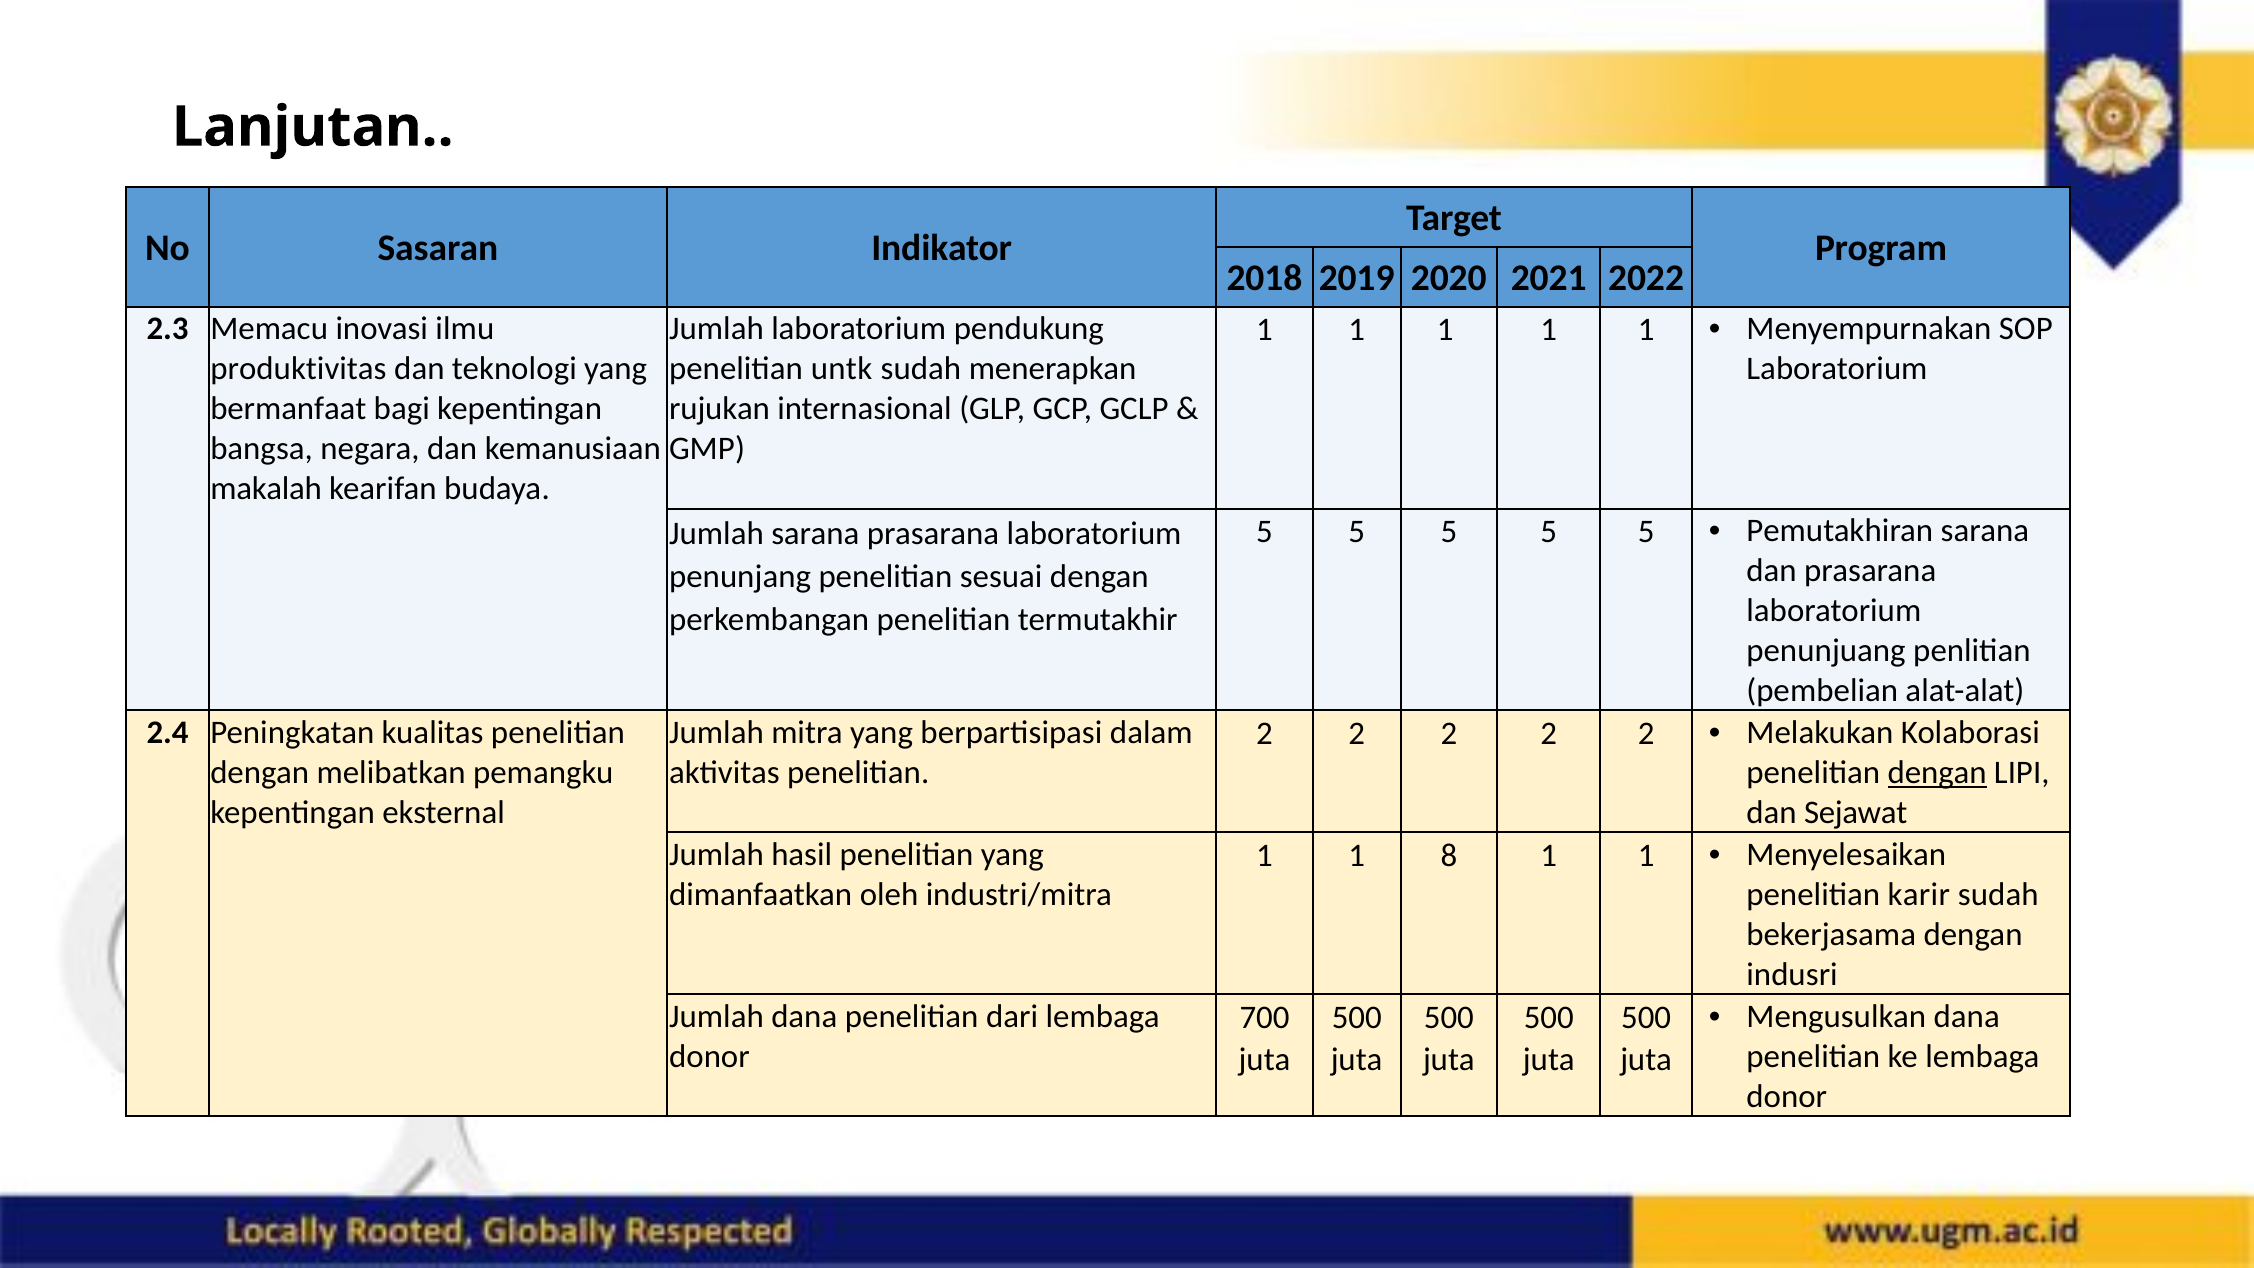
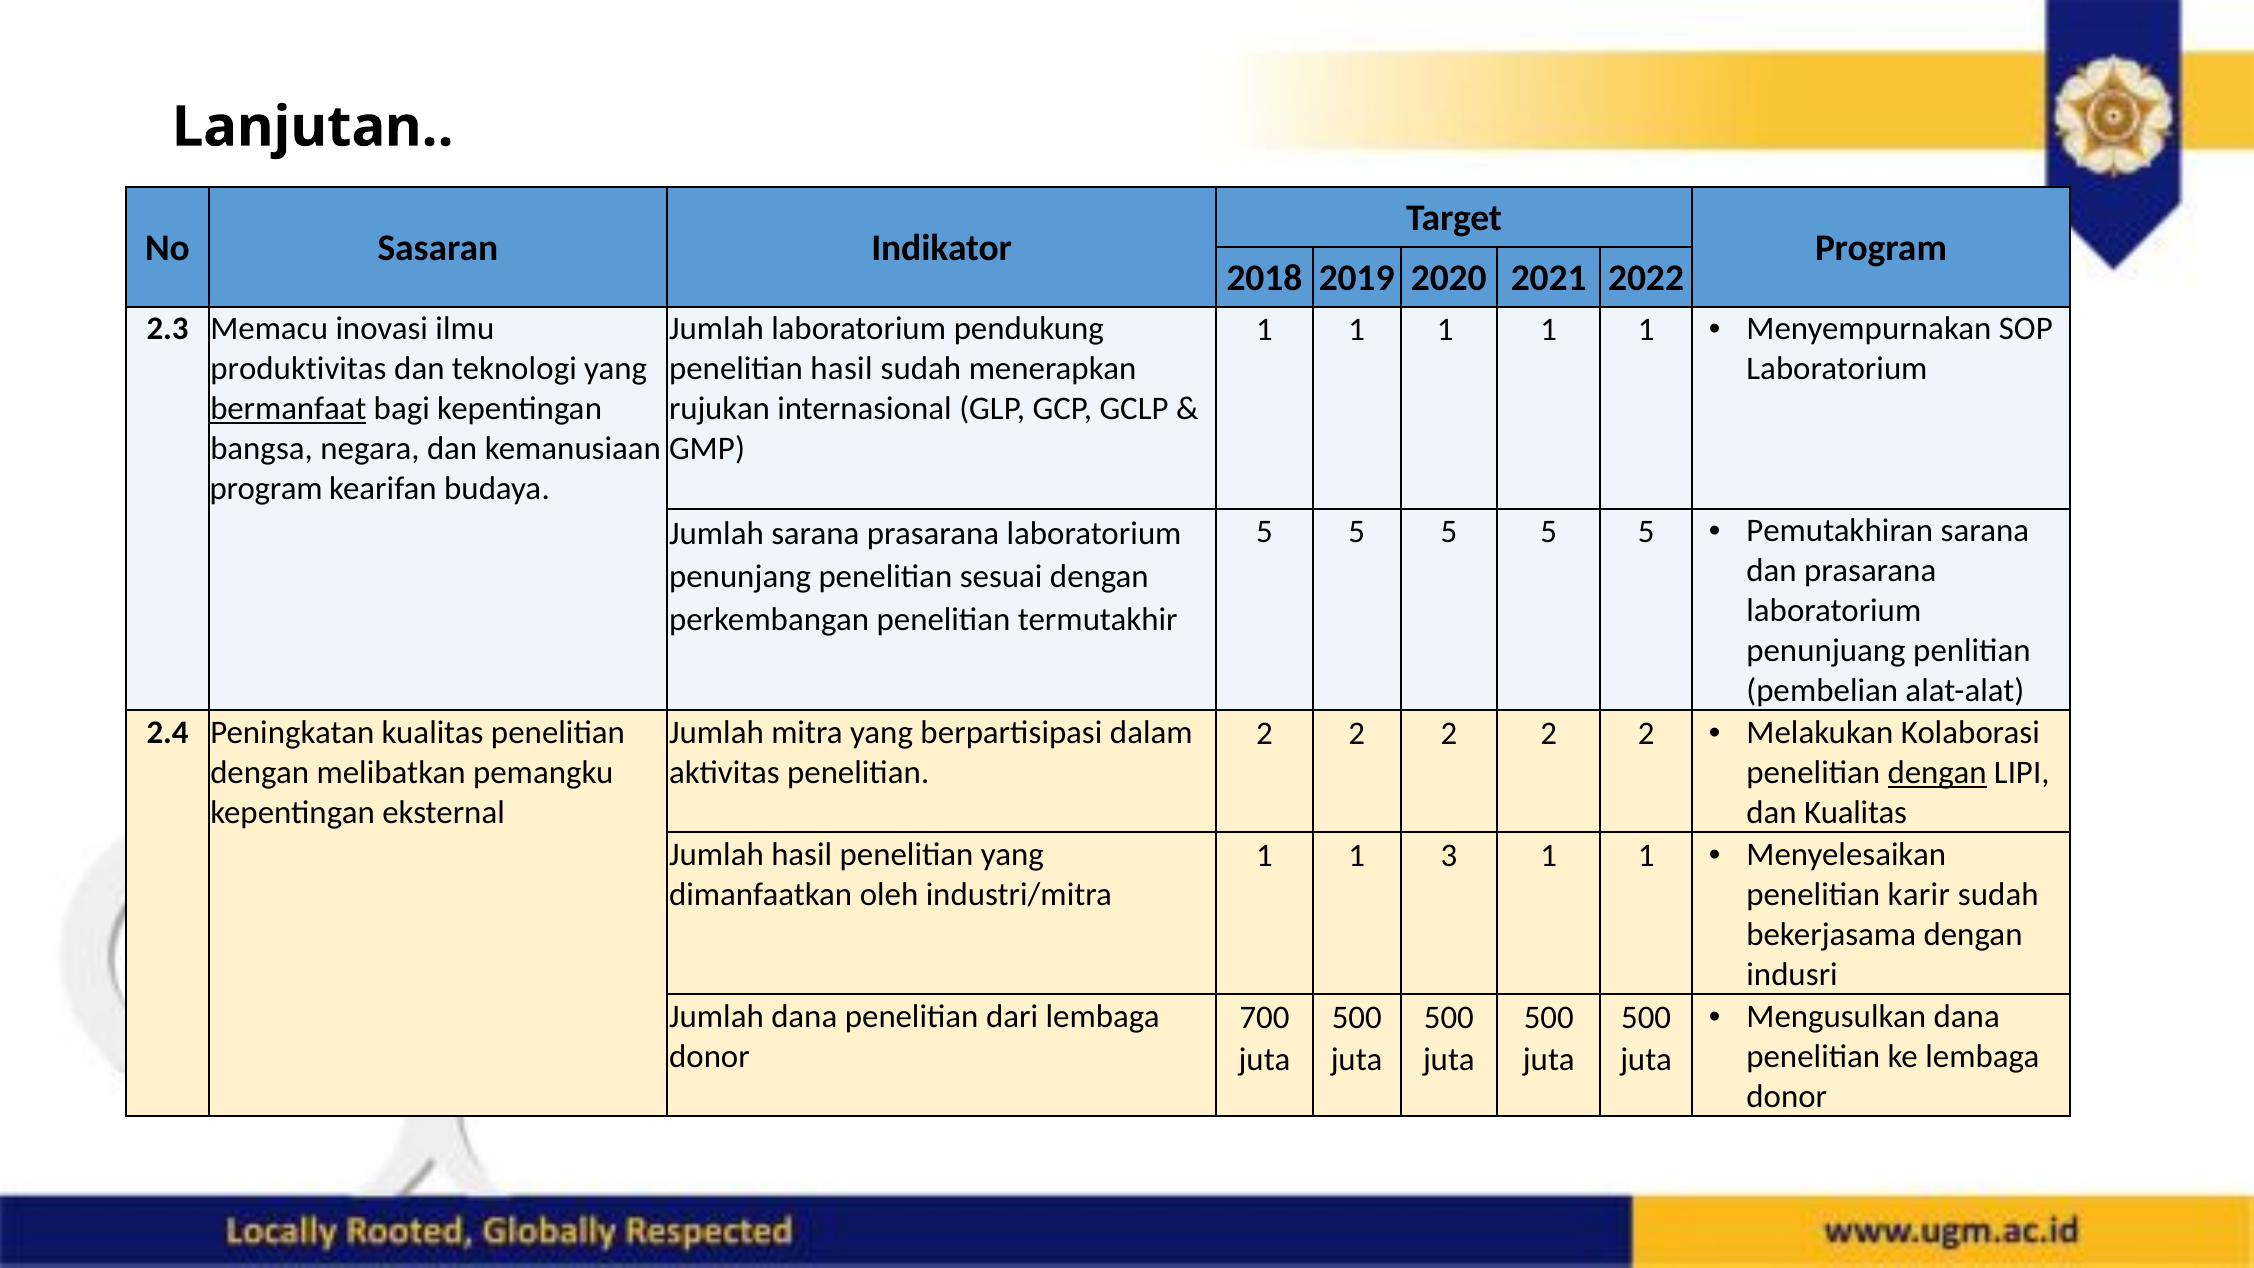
penelitian untk: untk -> hasil
bermanfaat underline: none -> present
makalah at (266, 489): makalah -> program
dan Sejawat: Sejawat -> Kualitas
8: 8 -> 3
